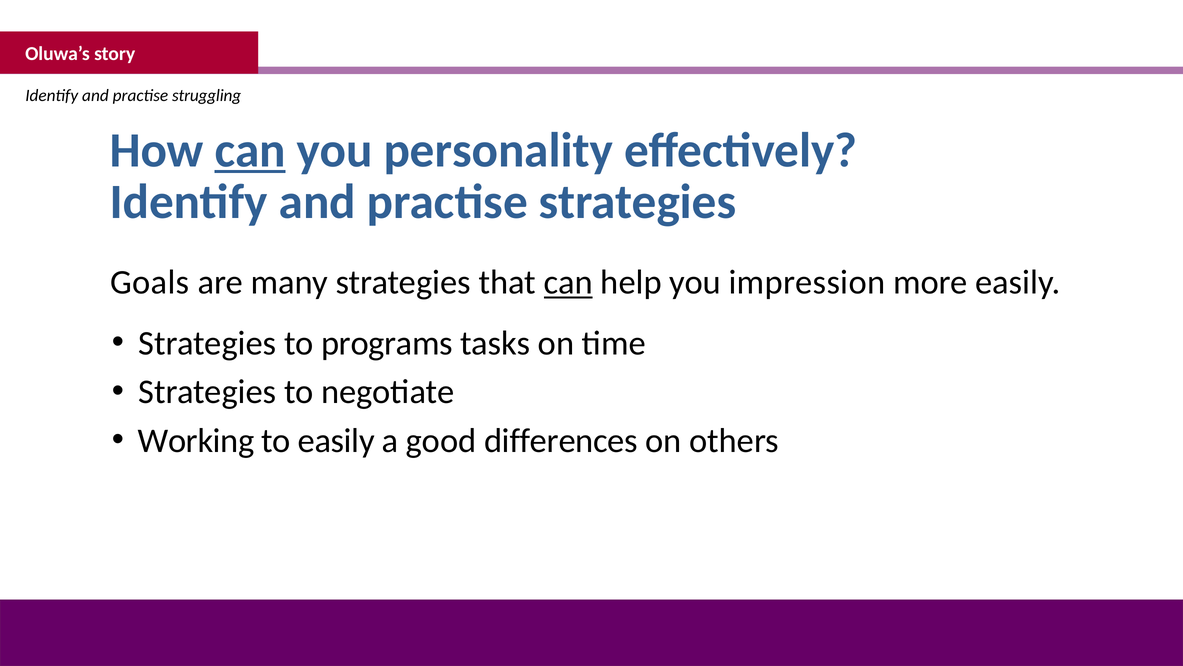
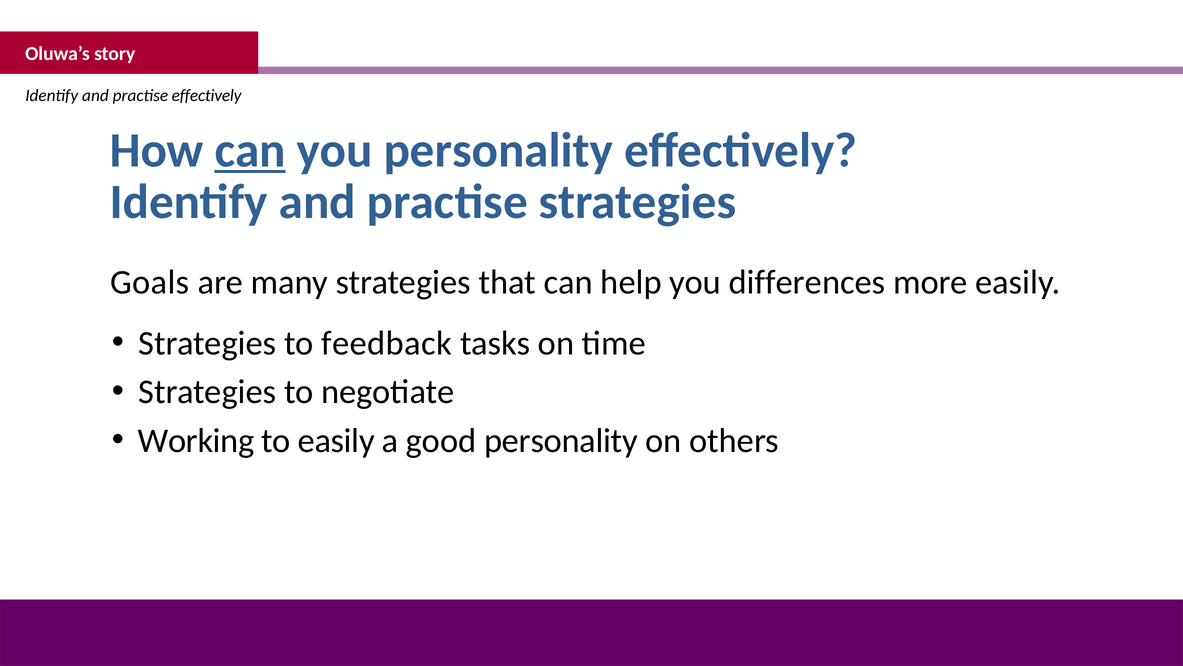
practise struggling: struggling -> effectively
can at (568, 282) underline: present -> none
impression: impression -> differences
programs: programs -> feedback
good differences: differences -> personality
